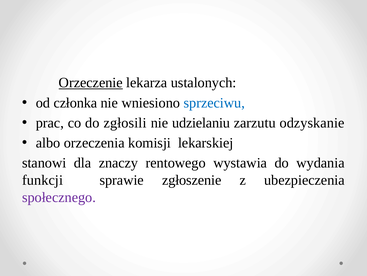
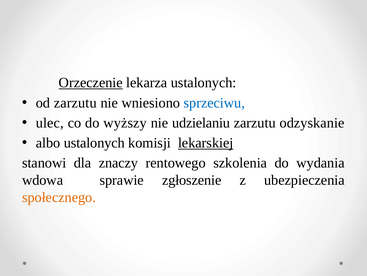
od członka: członka -> zarzutu
prac: prac -> ulec
zgłosili: zgłosili -> wyższy
albo orzeczenia: orzeczenia -> ustalonych
lekarskiej underline: none -> present
wystawia: wystawia -> szkolenia
funkcji: funkcji -> wdowa
społecznego colour: purple -> orange
